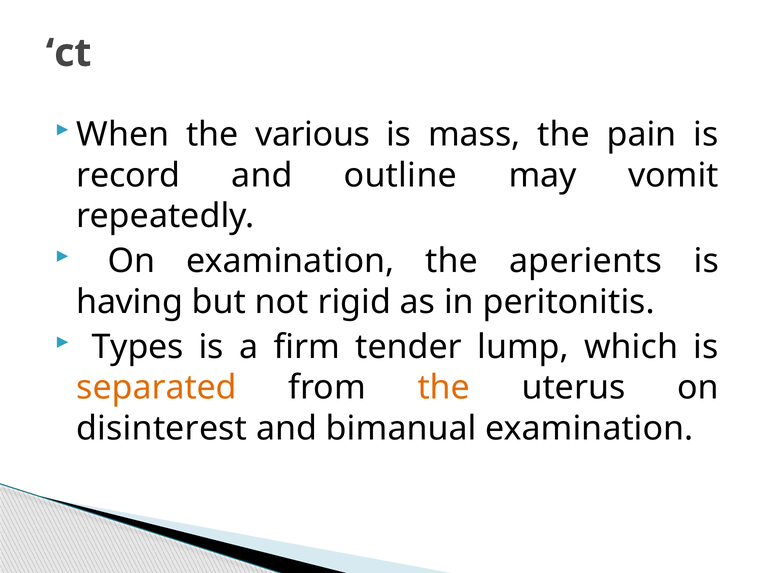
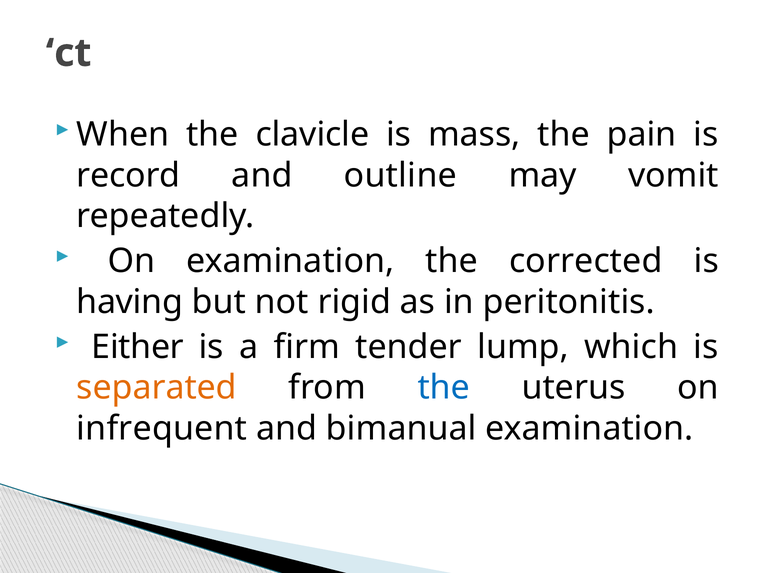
various: various -> clavicle
aperients: aperients -> corrected
Types: Types -> Either
the at (444, 388) colour: orange -> blue
disinterest: disinterest -> infrequent
